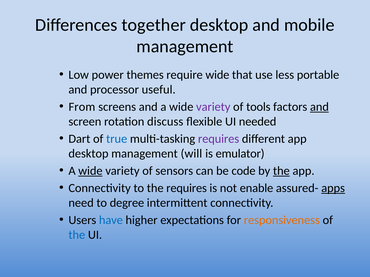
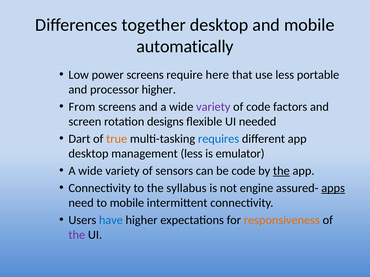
management at (185, 47): management -> automatically
power themes: themes -> screens
require wide: wide -> here
processor useful: useful -> higher
of tools: tools -> code
and at (319, 107) underline: present -> none
discuss: discuss -> designs
true colour: blue -> orange
requires at (219, 139) colour: purple -> blue
management will: will -> less
wide at (90, 171) underline: present -> none
the requires: requires -> syllabus
enable: enable -> engine
to degree: degree -> mobile
the at (77, 235) colour: blue -> purple
